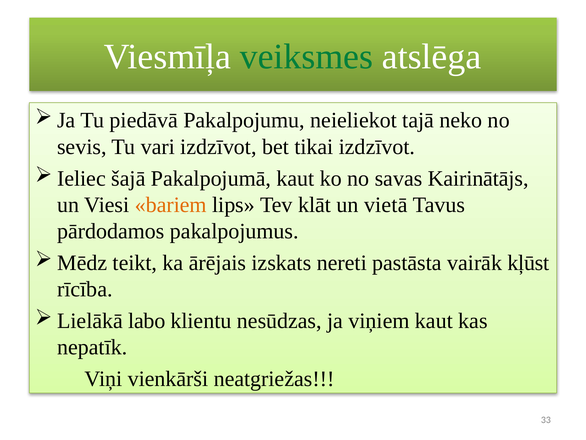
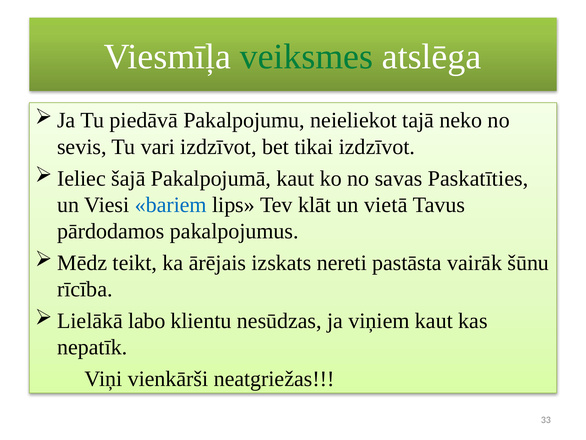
Kairinātājs: Kairinātājs -> Paskatīties
bariem colour: orange -> blue
kļūst: kļūst -> šūnu
